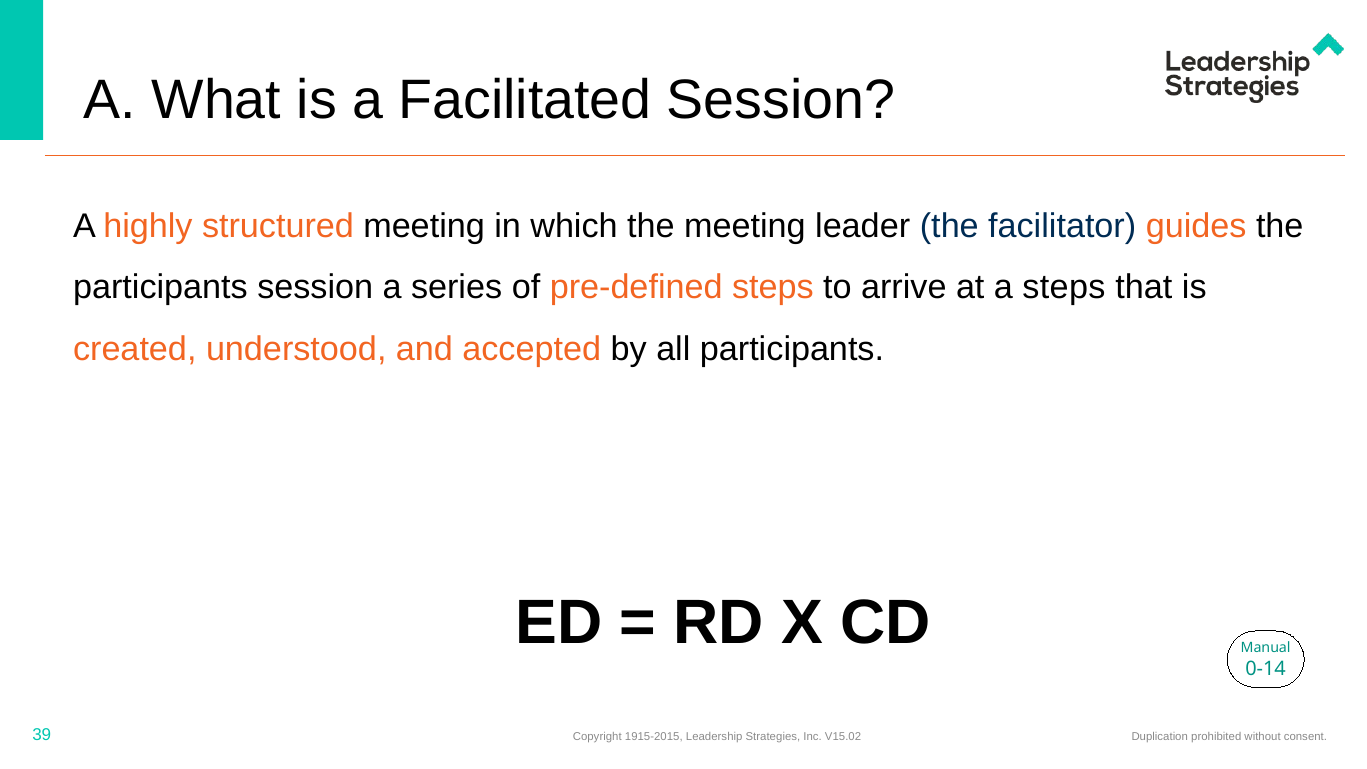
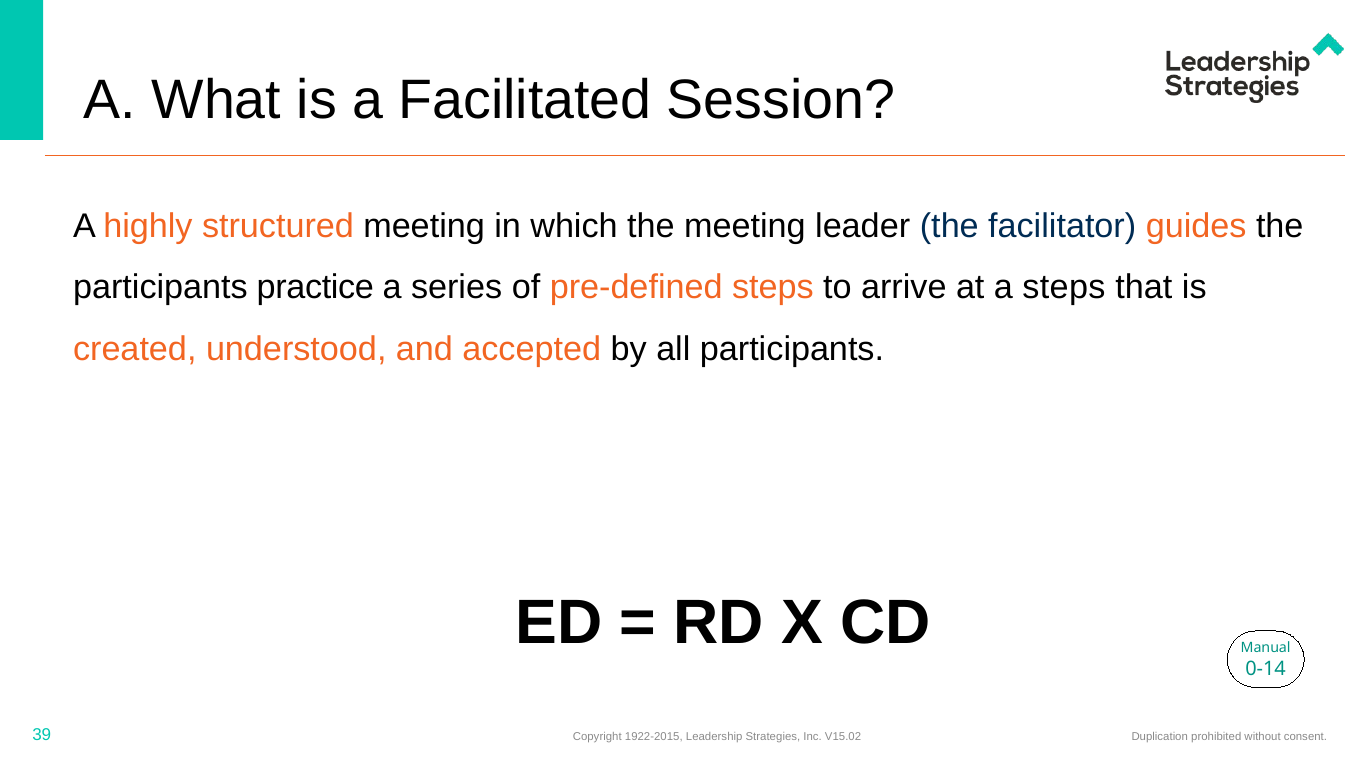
participants session: session -> practice
1915-2015: 1915-2015 -> 1922-2015
